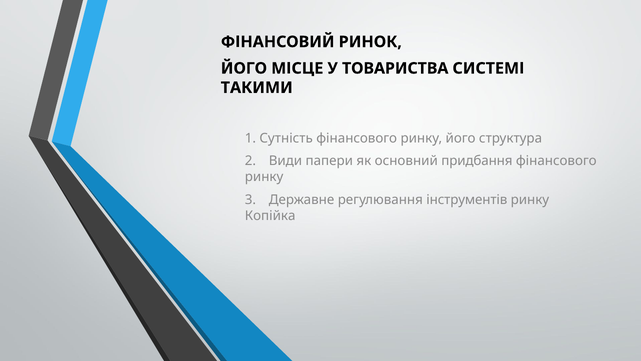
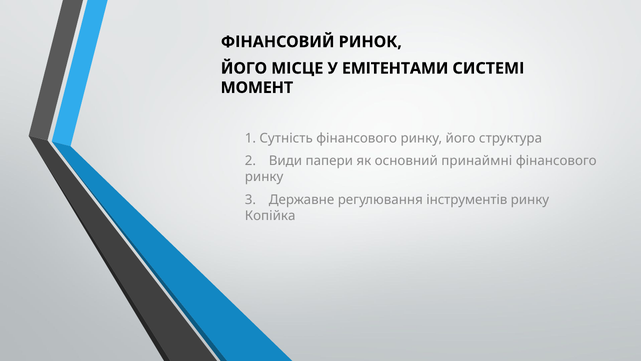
ТОВАРИСТВА: ТОВАРИСТВА -> ЕМІТЕНТАМИ
ТАКИМИ: ТАКИМИ -> МОМЕНТ
придбання: придбання -> принаймні
